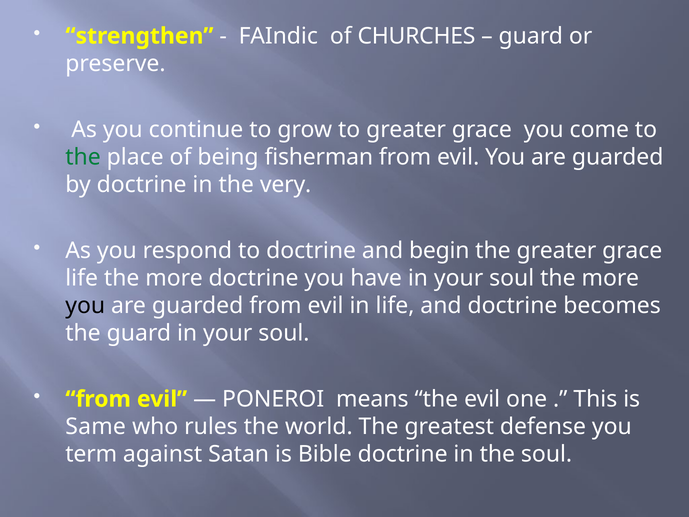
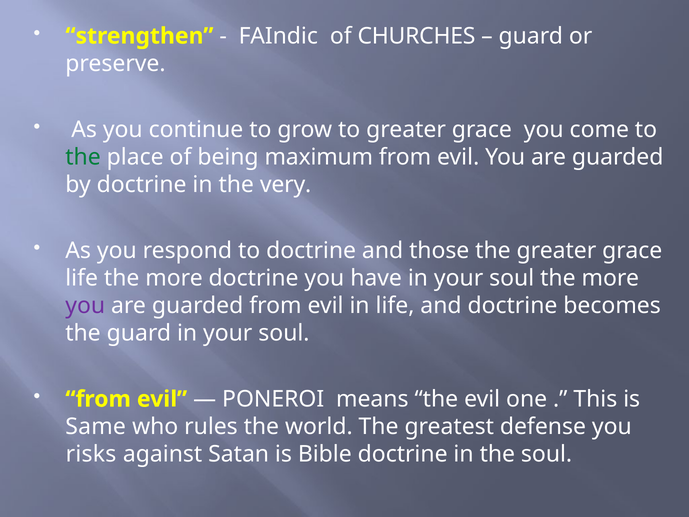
fisherman: fisherman -> maximum
begin: begin -> those
you at (85, 306) colour: black -> purple
term: term -> risks
